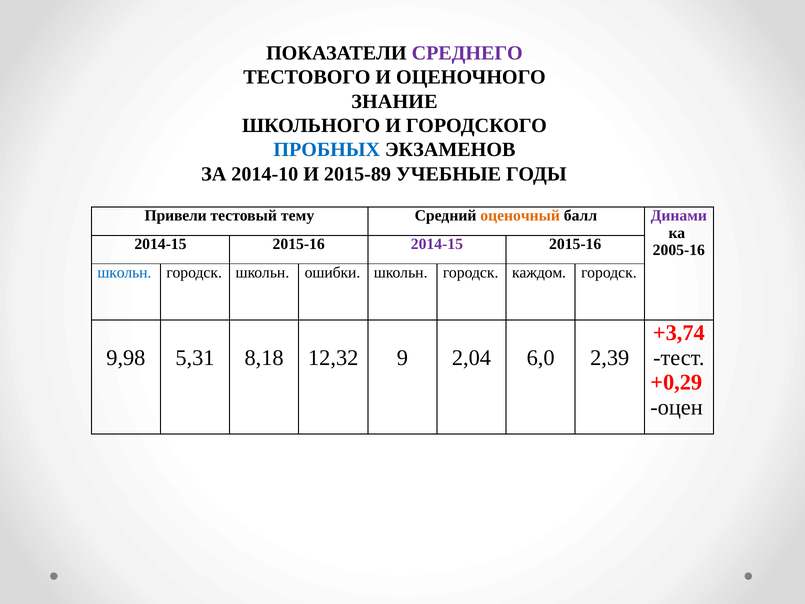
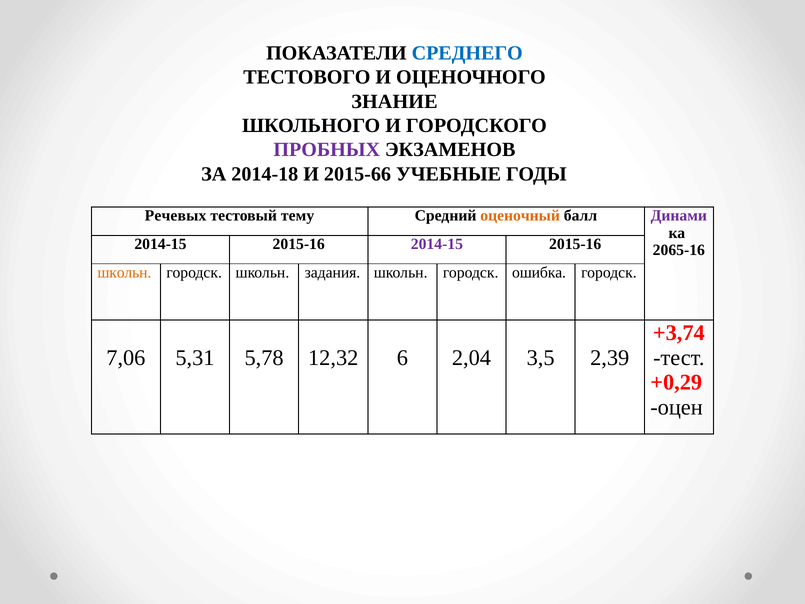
СРЕДНЕГО colour: purple -> blue
ПРОБНЫХ colour: blue -> purple
2014-10: 2014-10 -> 2014-18
2015-89: 2015-89 -> 2015-66
Привели: Привели -> Речевых
2005-16: 2005-16 -> 2065-16
школьн at (124, 272) colour: blue -> orange
ошибки: ошибки -> задания
каждом: каждом -> ошибка
9,98: 9,98 -> 7,06
8,18: 8,18 -> 5,78
9: 9 -> 6
6,0: 6,0 -> 3,5
